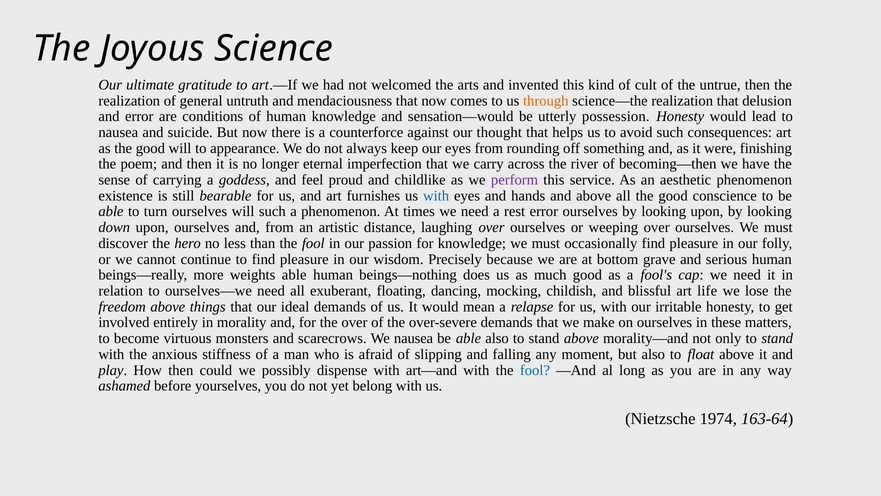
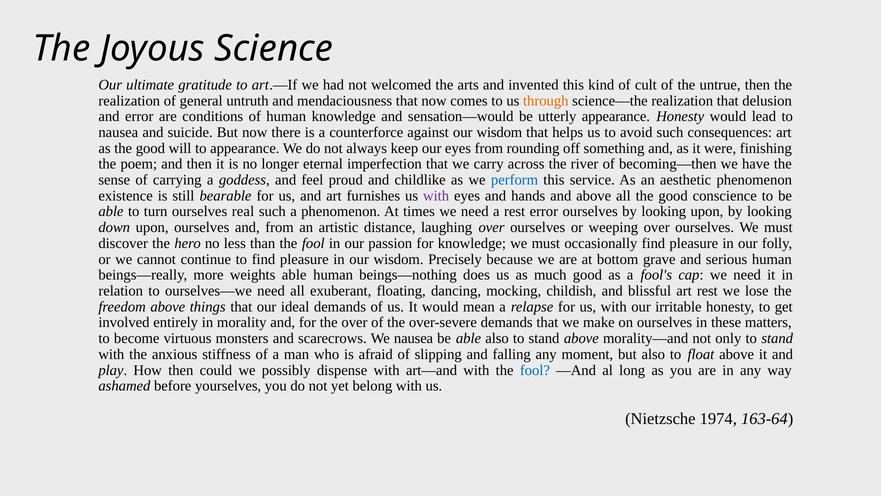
utterly possession: possession -> appearance
against our thought: thought -> wisdom
perform colour: purple -> blue
with at (436, 196) colour: blue -> purple
ourselves will: will -> real
art life: life -> rest
